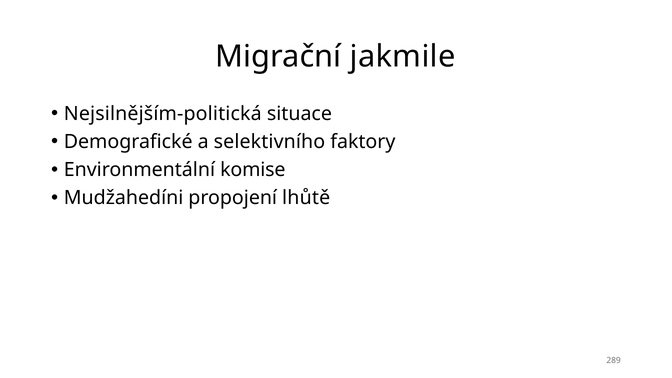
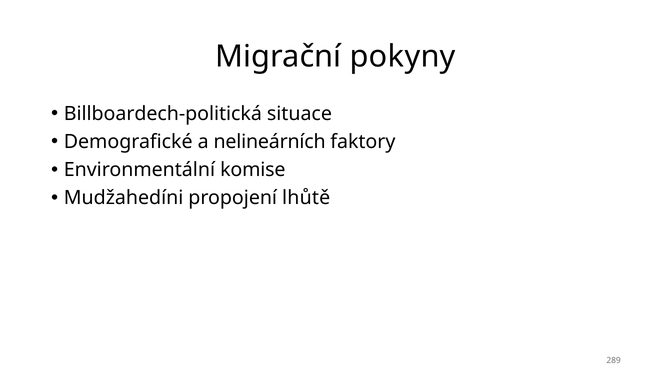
jakmile: jakmile -> pokyny
Nejsilnějším-politická: Nejsilnějším-politická -> Billboardech-politická
selektivního: selektivního -> nelineárních
